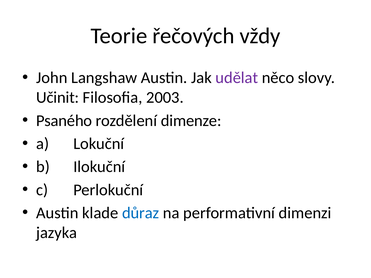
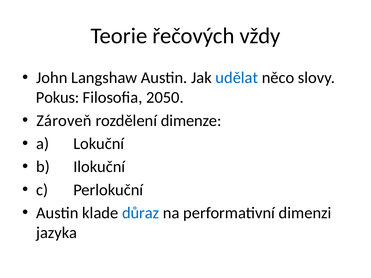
udělat colour: purple -> blue
Učinit: Učinit -> Pokus
2003: 2003 -> 2050
Psaného: Psaného -> Zároveň
